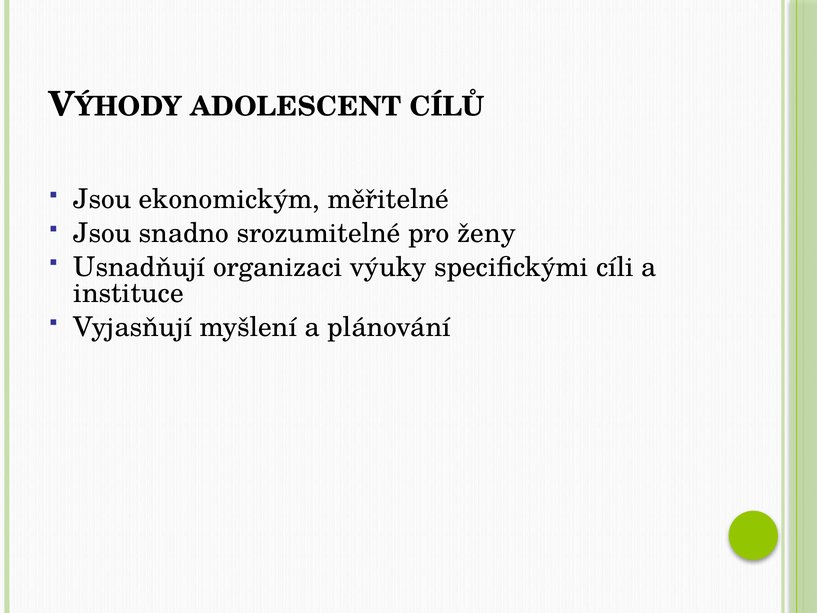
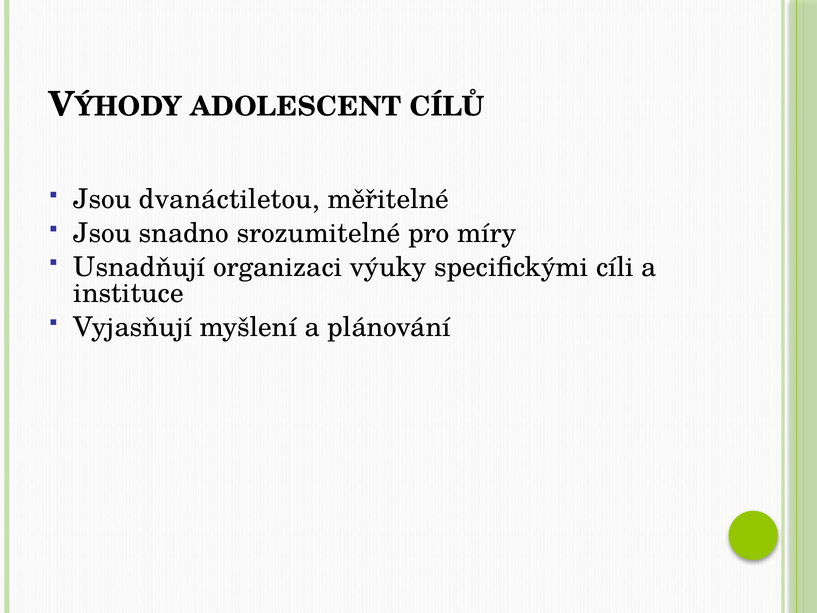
ekonomickým: ekonomickým -> dvanáctiletou
ženy: ženy -> míry
